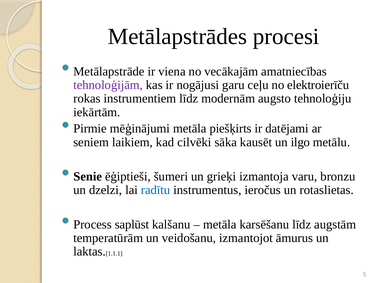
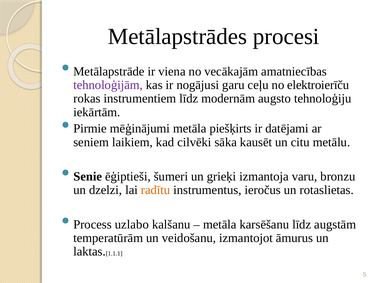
ilgo: ilgo -> citu
radītu colour: blue -> orange
saplūst: saplūst -> uzlabo
